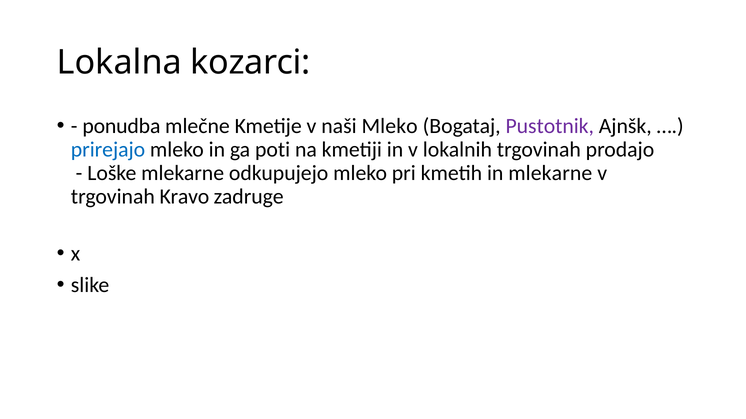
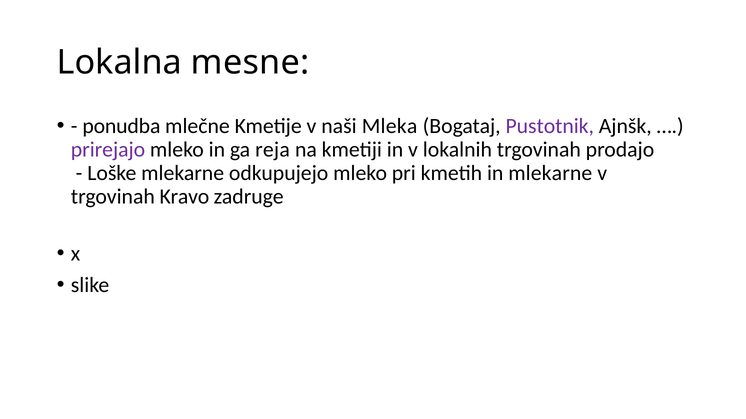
kozarci: kozarci -> mesne
naši Mleko: Mleko -> Mleka
prirejajo colour: blue -> purple
poti: poti -> reja
